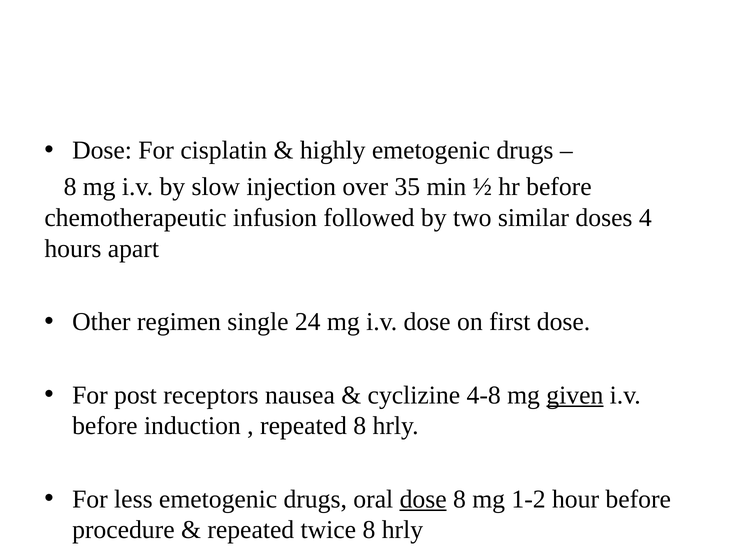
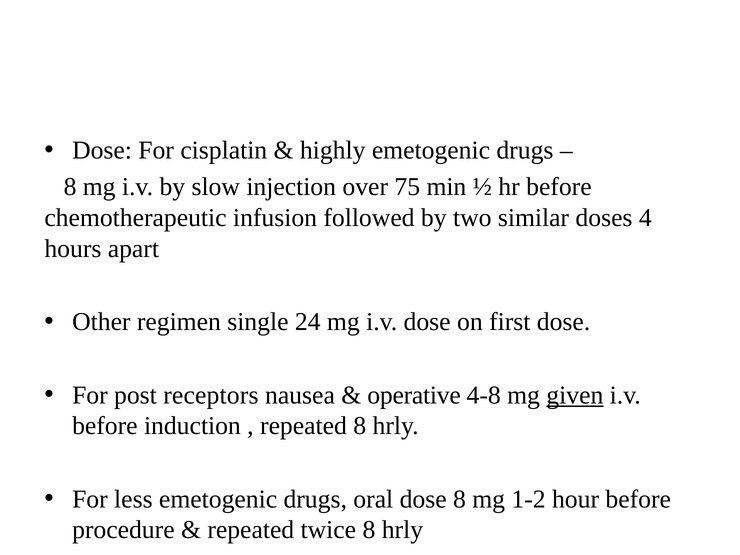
35: 35 -> 75
cyclizine: cyclizine -> operative
dose at (423, 499) underline: present -> none
